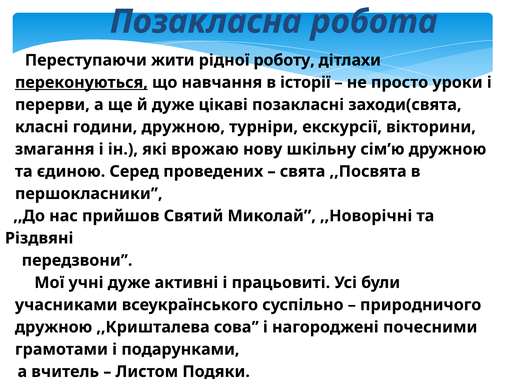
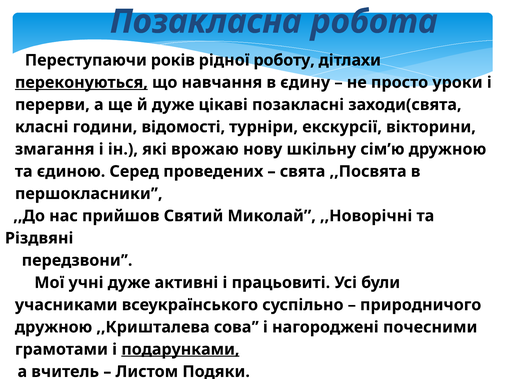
жити: жити -> років
історії: історії -> єдину
години дружною: дружною -> відомості
подарунками underline: none -> present
